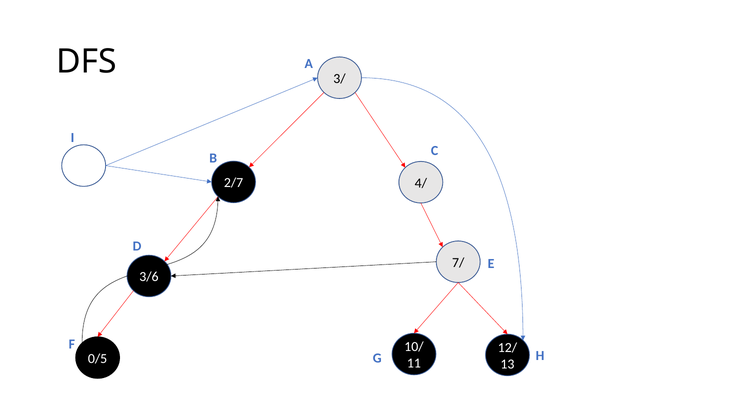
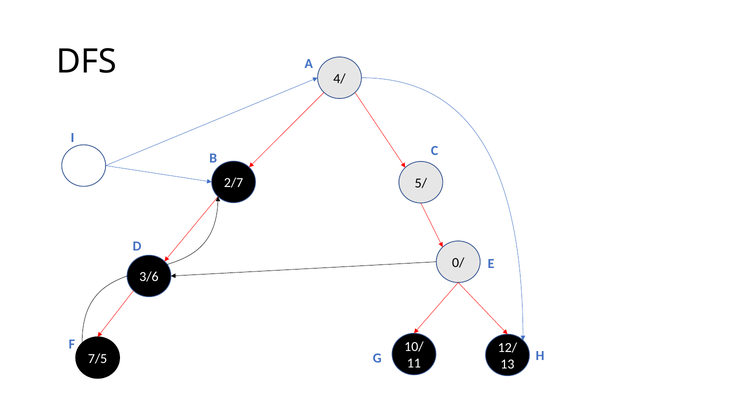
3/: 3/ -> 4/
4/: 4/ -> 5/
7/: 7/ -> 0/
0/5: 0/5 -> 7/5
